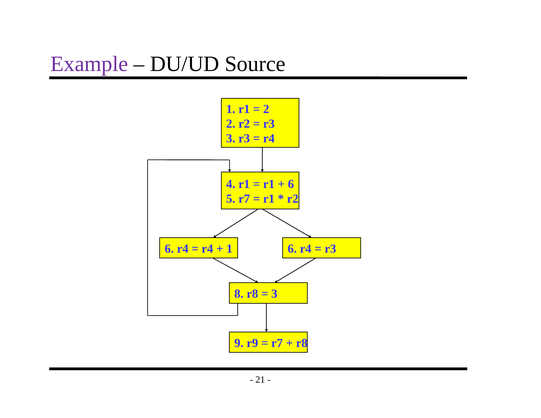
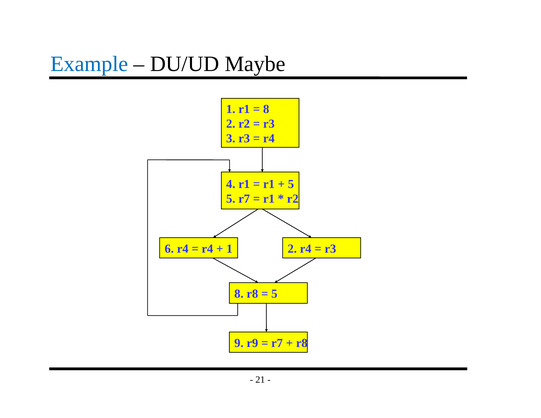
Example colour: purple -> blue
Source: Source -> Maybe
2 at (266, 109): 2 -> 8
6 at (291, 184): 6 -> 5
1 6: 6 -> 2
3 at (274, 294): 3 -> 5
